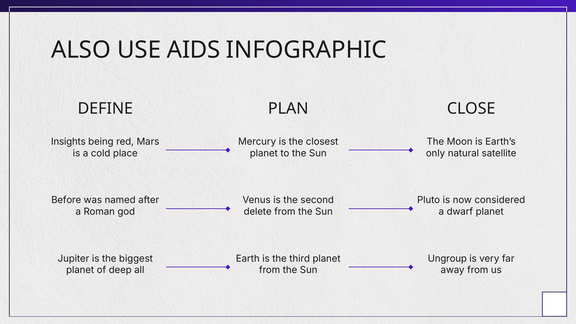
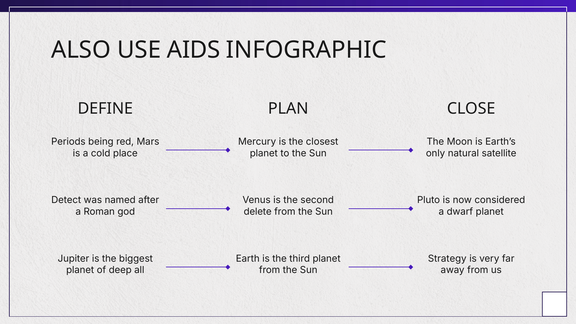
Insights: Insights -> Periods
Before: Before -> Detect
Ungroup: Ungroup -> Strategy
